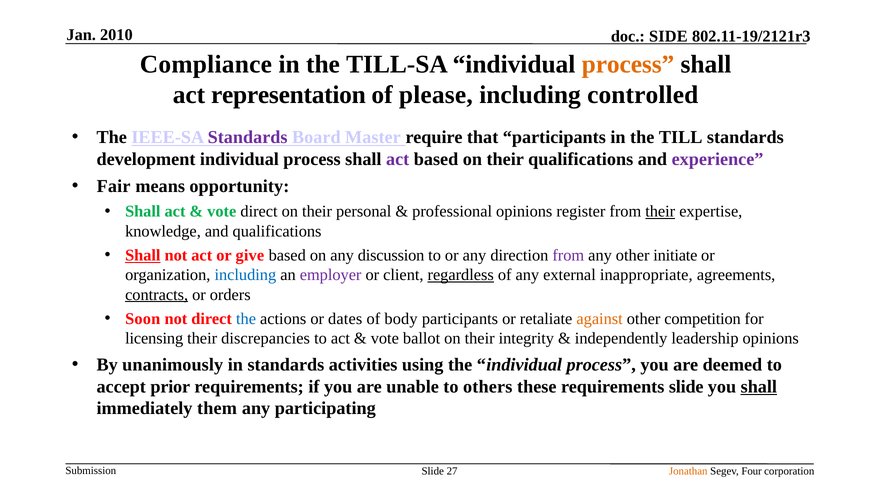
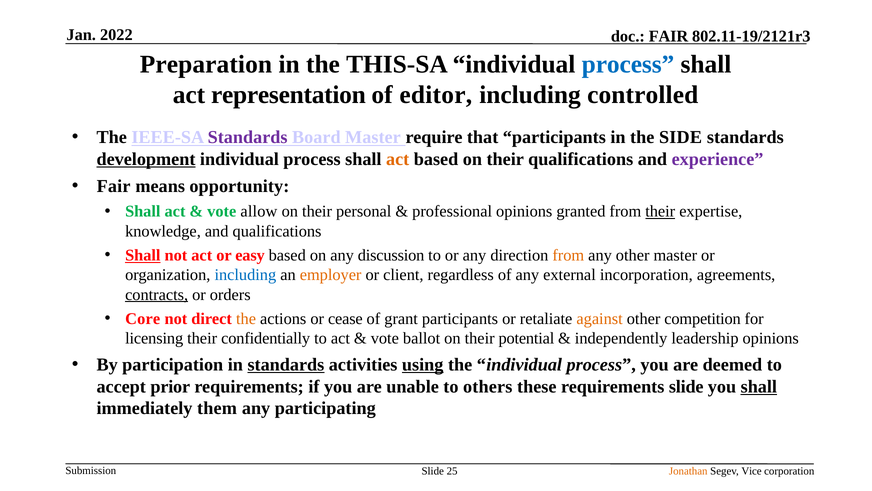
2010: 2010 -> 2022
SIDE at (668, 36): SIDE -> FAIR
Compliance: Compliance -> Preparation
TILL-SA: TILL-SA -> THIS-SA
process at (628, 64) colour: orange -> blue
please: please -> editor
TILL: TILL -> SIDE
development underline: none -> present
act at (398, 159) colour: purple -> orange
vote direct: direct -> allow
register: register -> granted
give: give -> easy
from at (568, 255) colour: purple -> orange
other initiate: initiate -> master
employer colour: purple -> orange
regardless underline: present -> none
inappropriate: inappropriate -> incorporation
Soon: Soon -> Core
the at (246, 318) colour: blue -> orange
dates: dates -> cease
body: body -> grant
discrepancies: discrepancies -> confidentially
integrity: integrity -> potential
unanimously: unanimously -> participation
standards at (286, 364) underline: none -> present
using underline: none -> present
27: 27 -> 25
Four: Four -> Vice
